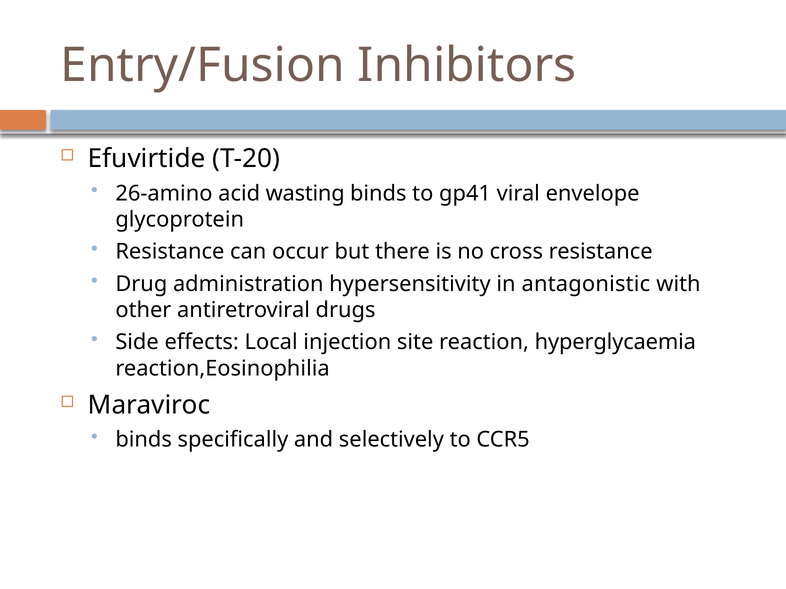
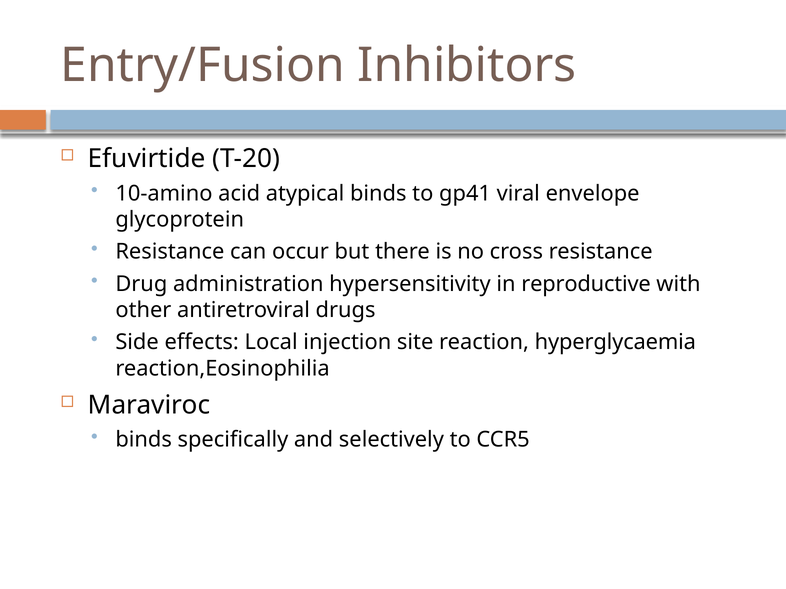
26-amino: 26-amino -> 10-amino
wasting: wasting -> atypical
antagonistic: antagonistic -> reproductive
